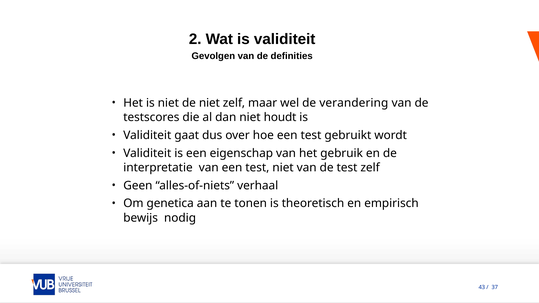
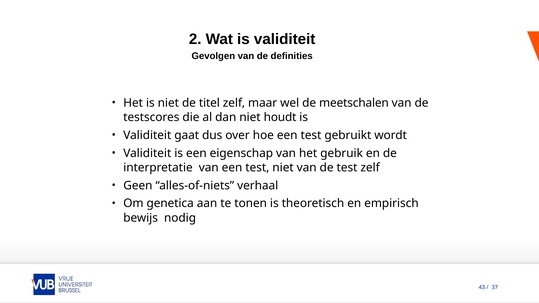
de niet: niet -> titel
verandering: verandering -> meetschalen
